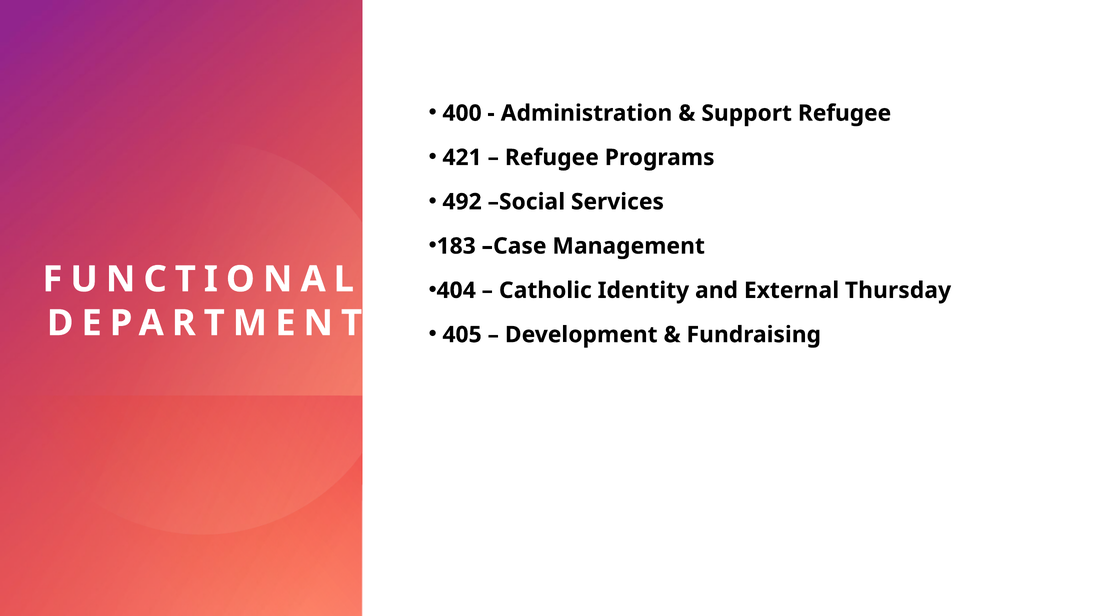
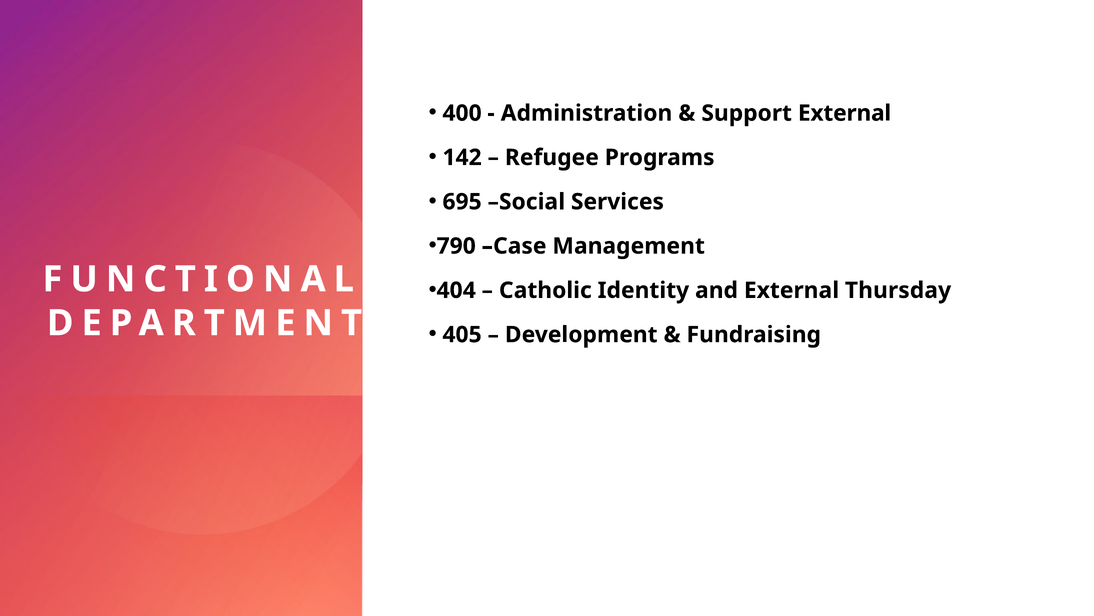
Support Refugee: Refugee -> External
421: 421 -> 142
492: 492 -> 695
183: 183 -> 790
